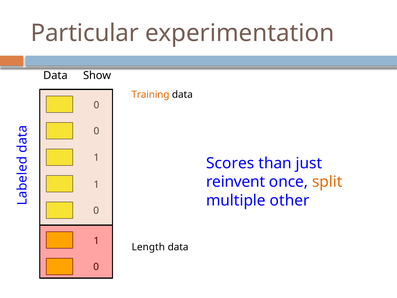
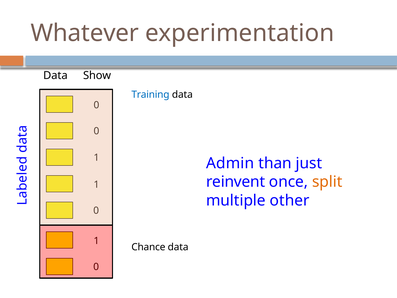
Particular: Particular -> Whatever
Training colour: orange -> blue
Scores: Scores -> Admin
Length: Length -> Chance
